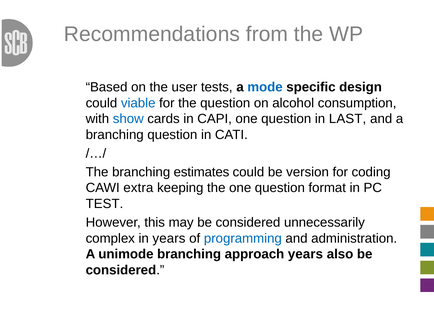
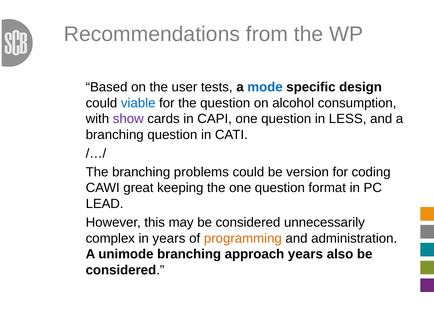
show colour: blue -> purple
LAST: LAST -> LESS
estimates: estimates -> problems
extra: extra -> great
TEST: TEST -> LEAD
programming colour: blue -> orange
